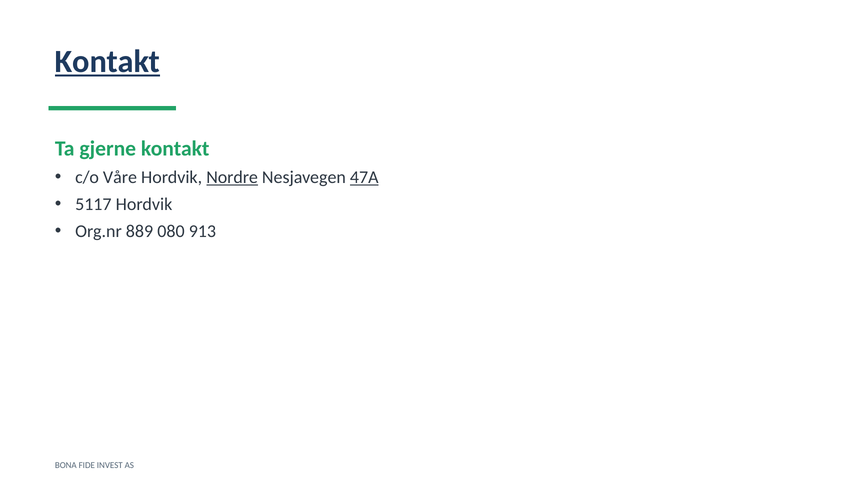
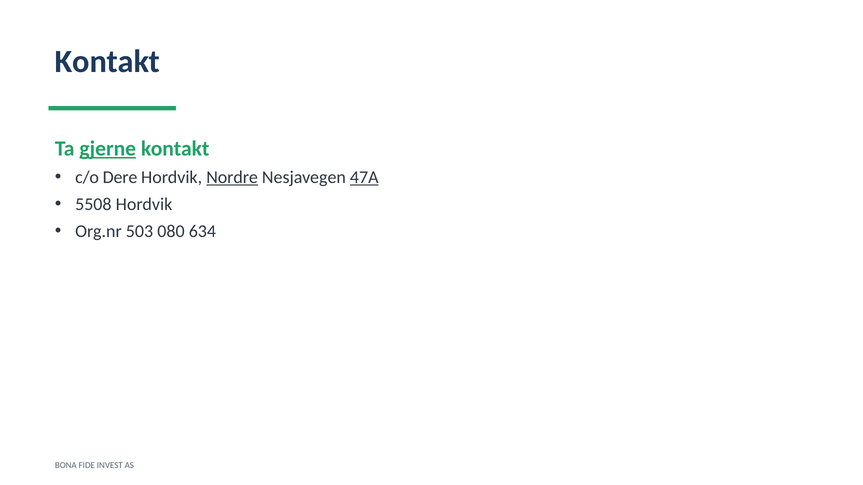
Kontakt at (108, 62) underline: present -> none
gjerne underline: none -> present
Våre: Våre -> Dere
5117: 5117 -> 5508
889: 889 -> 503
913: 913 -> 634
